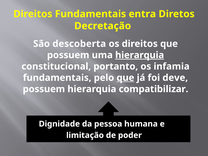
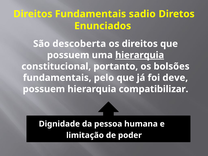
entra: entra -> sadio
Decretação: Decretação -> Enunciados
infamia: infamia -> bolsões
que at (125, 78) underline: present -> none
